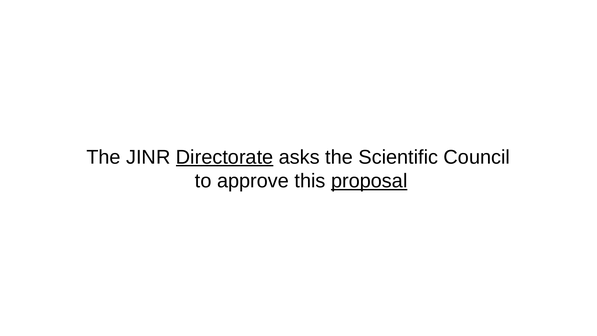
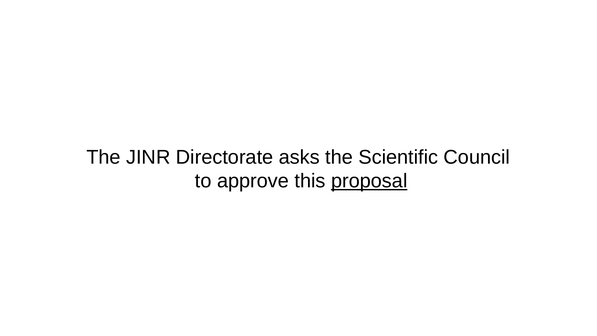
Directorate underline: present -> none
